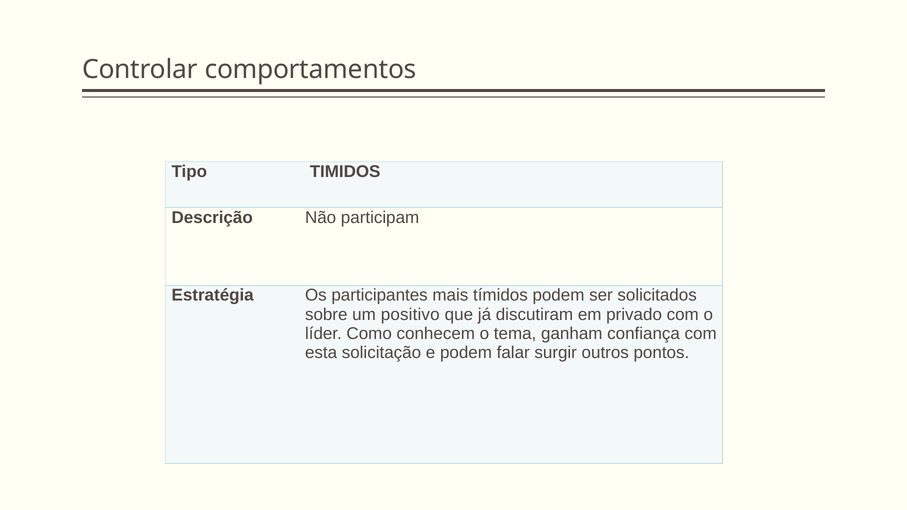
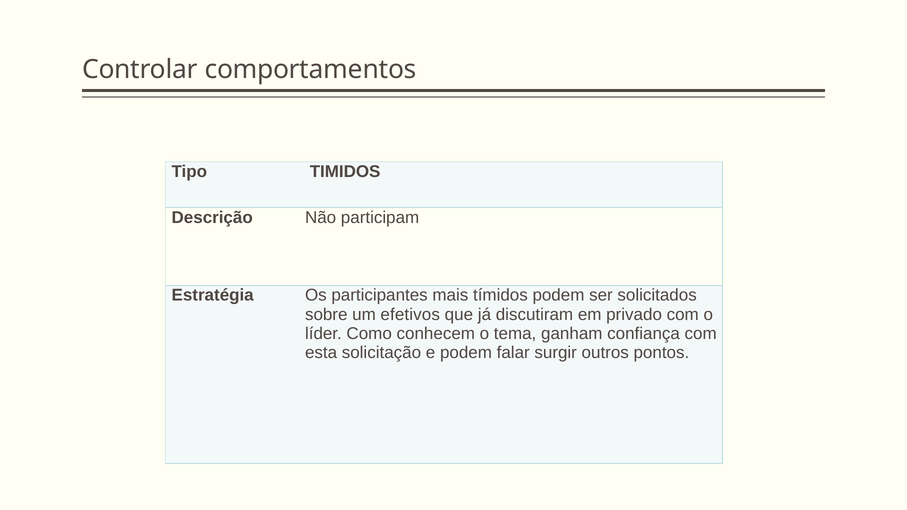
positivo: positivo -> efetivos
